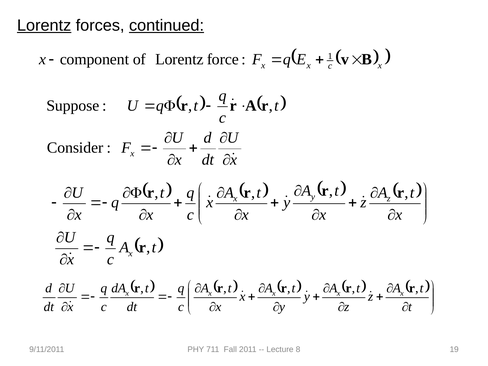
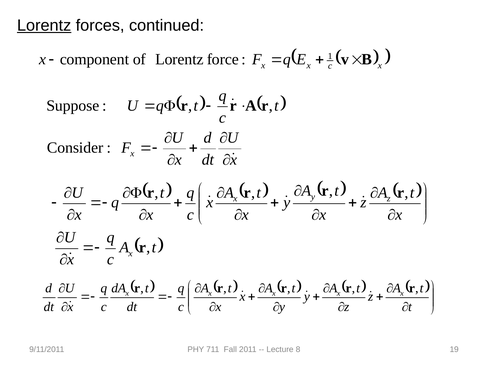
continued underline: present -> none
